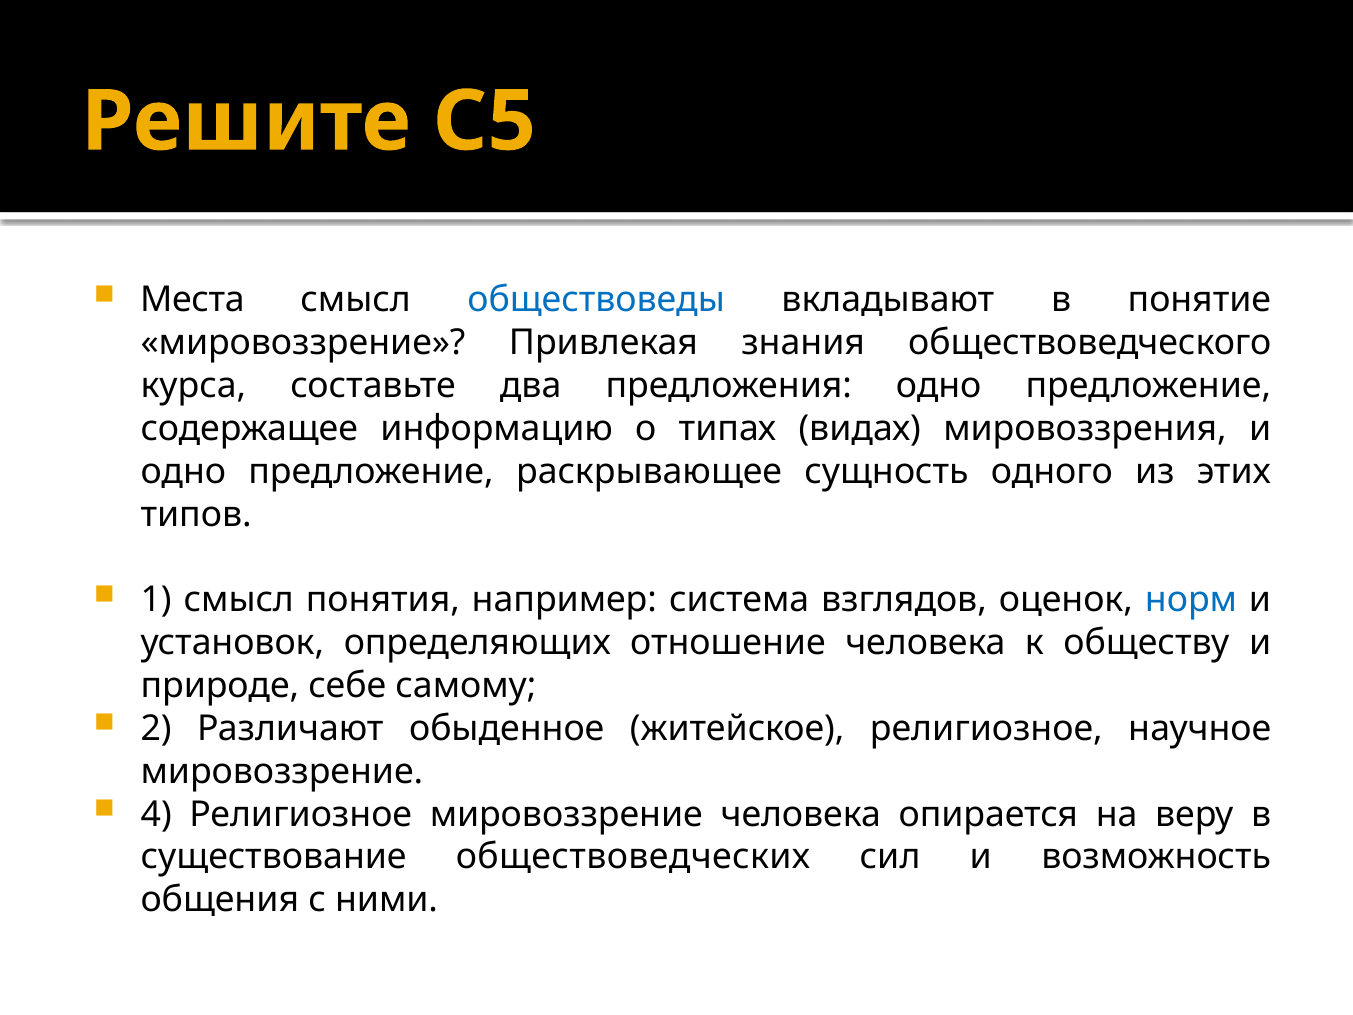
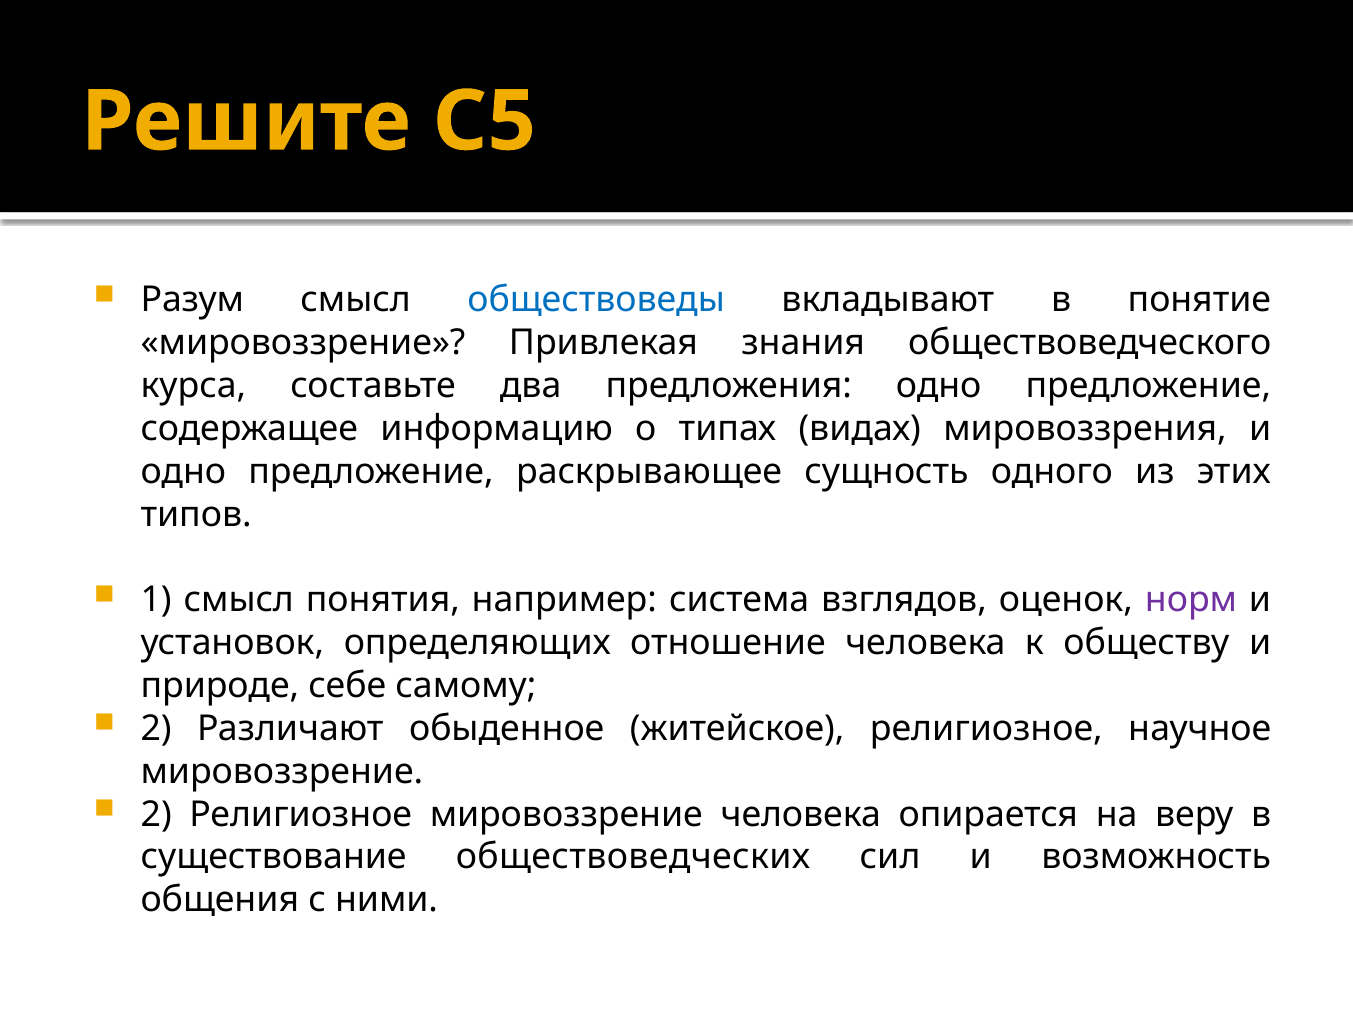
Места: Места -> Разум
норм colour: blue -> purple
4 at (156, 814): 4 -> 2
